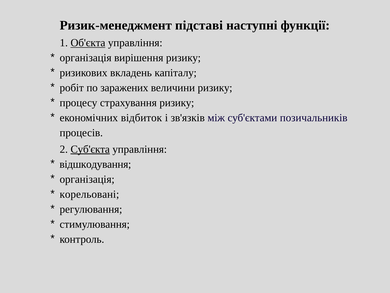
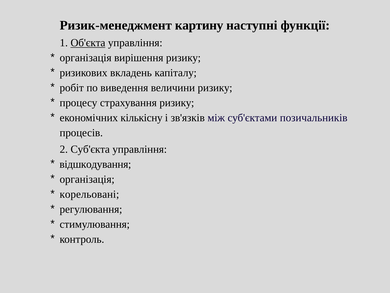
підставі: підставі -> картину
заражених: заражених -> виведення
відбиток: відбиток -> кількісну
Суб'єкта underline: present -> none
